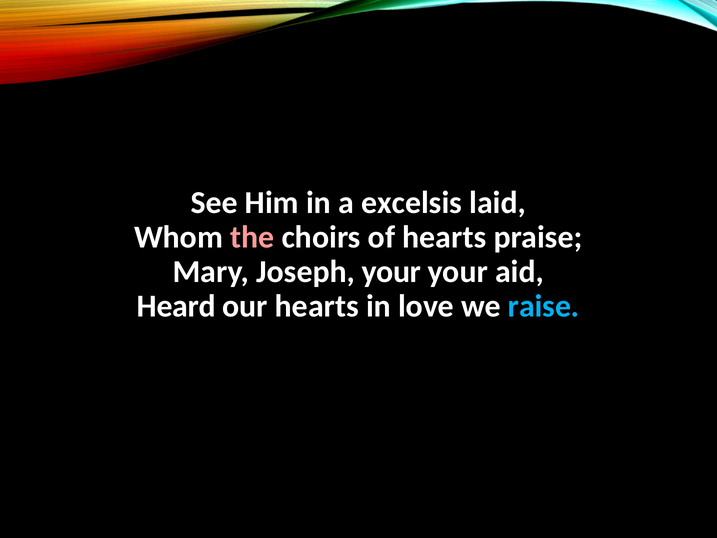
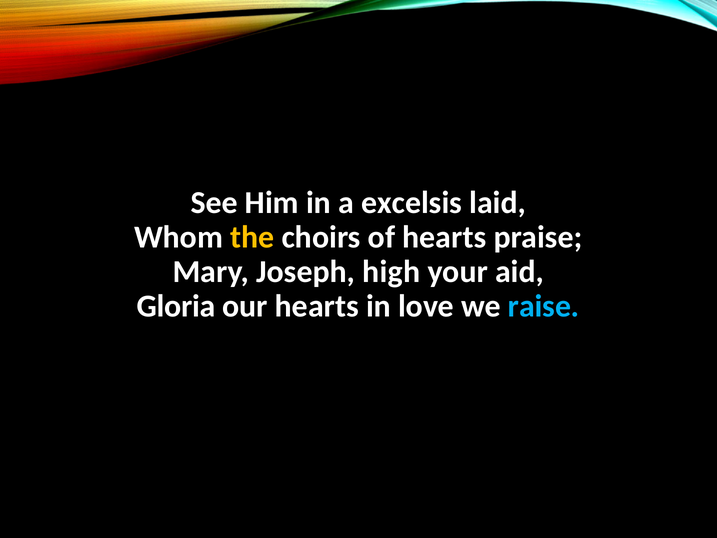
the colour: pink -> yellow
Joseph your: your -> high
Heard: Heard -> Gloria
